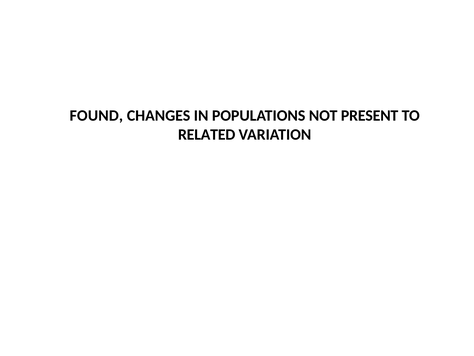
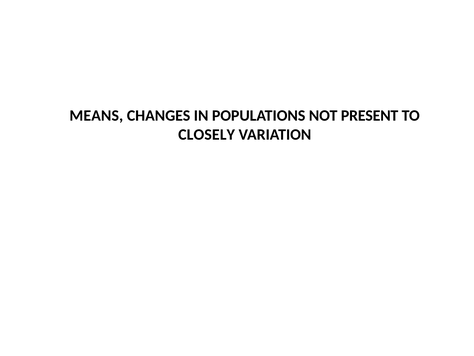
FOUND: FOUND -> MEANS
RELATED: RELATED -> CLOSELY
